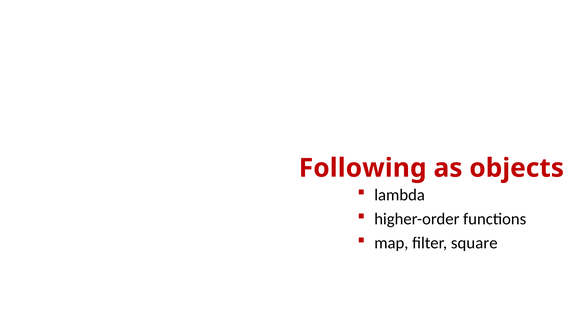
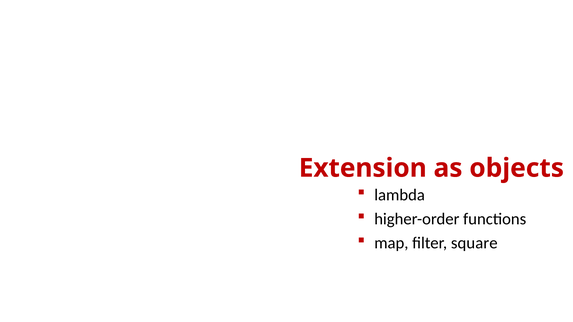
Following: Following -> Extension
